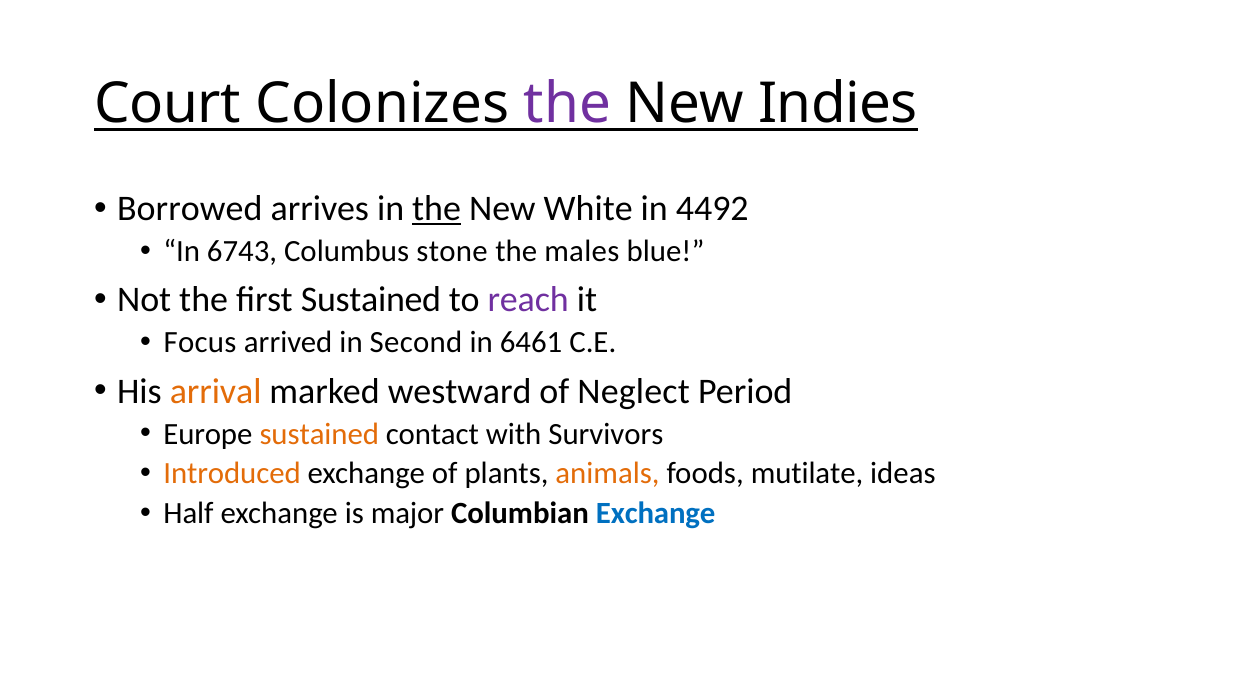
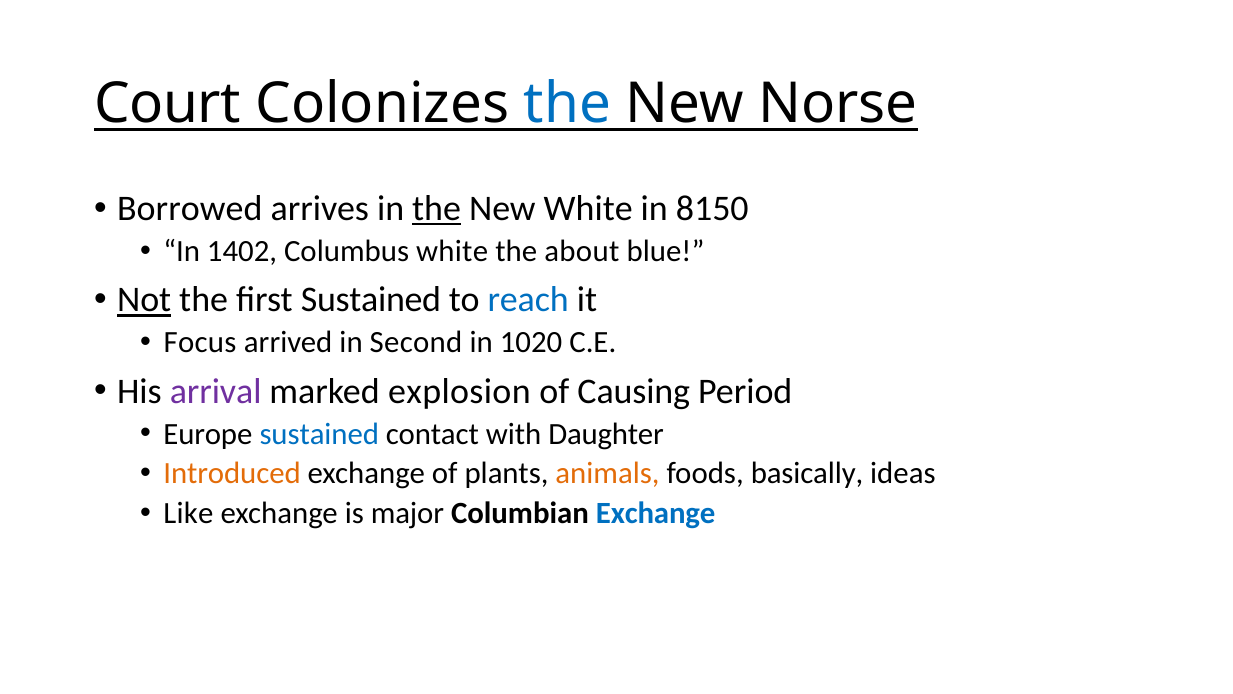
the at (567, 104) colour: purple -> blue
Indies: Indies -> Norse
4492: 4492 -> 8150
6743: 6743 -> 1402
Columbus stone: stone -> white
males: males -> about
Not underline: none -> present
reach colour: purple -> blue
6461: 6461 -> 1020
arrival colour: orange -> purple
westward: westward -> explosion
Neglect: Neglect -> Causing
sustained at (319, 434) colour: orange -> blue
Survivors: Survivors -> Daughter
mutilate: mutilate -> basically
Half: Half -> Like
